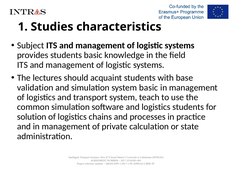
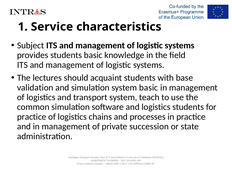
Studies: Studies -> Service
solution at (32, 117): solution -> practice
calculation: calculation -> succession
